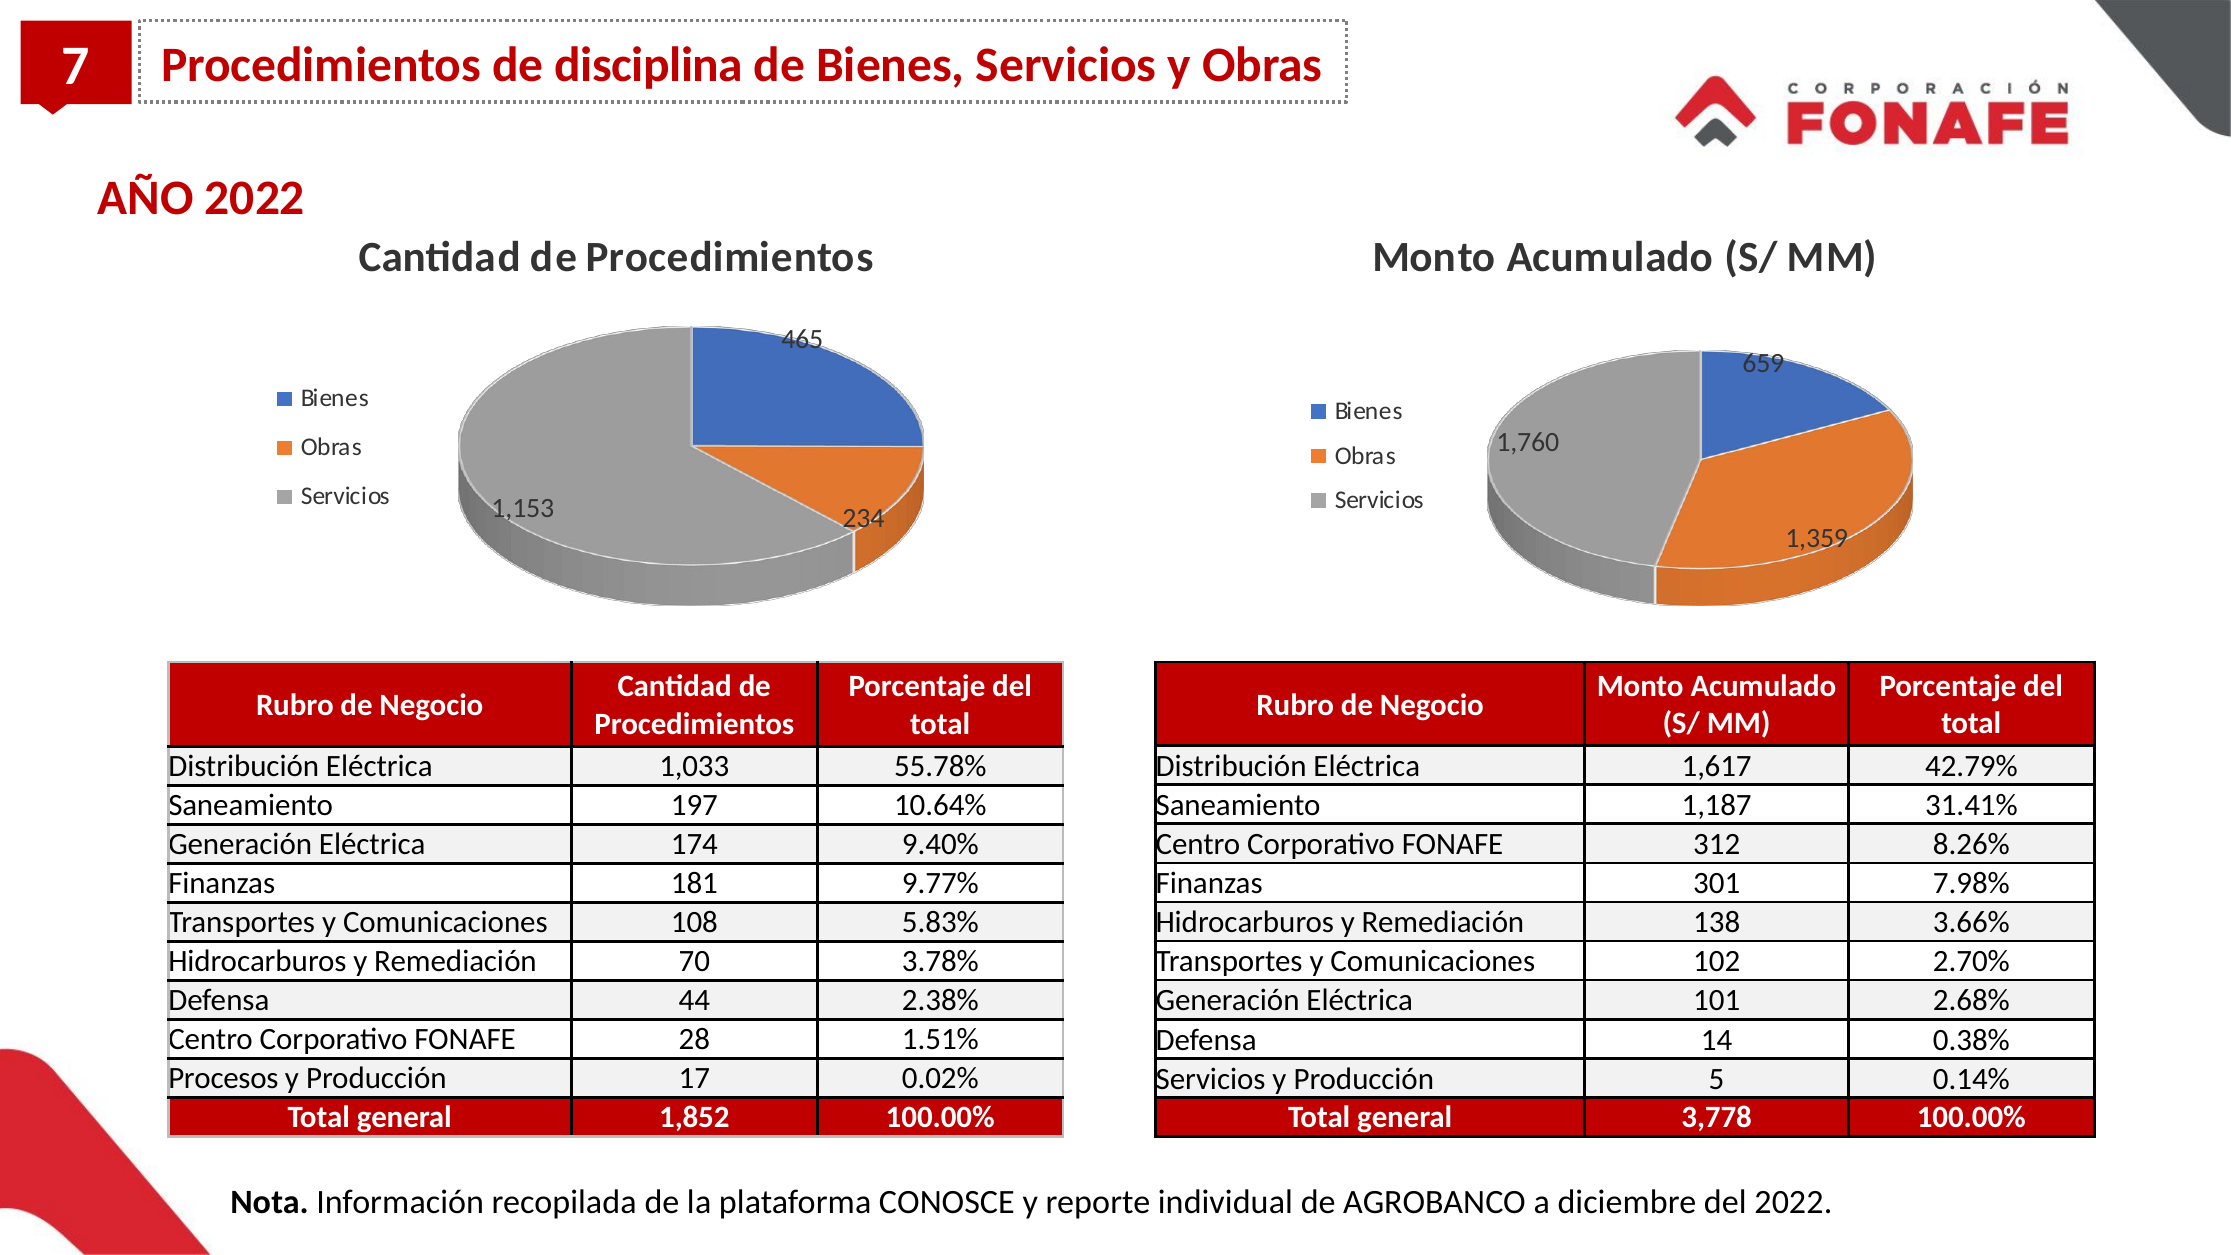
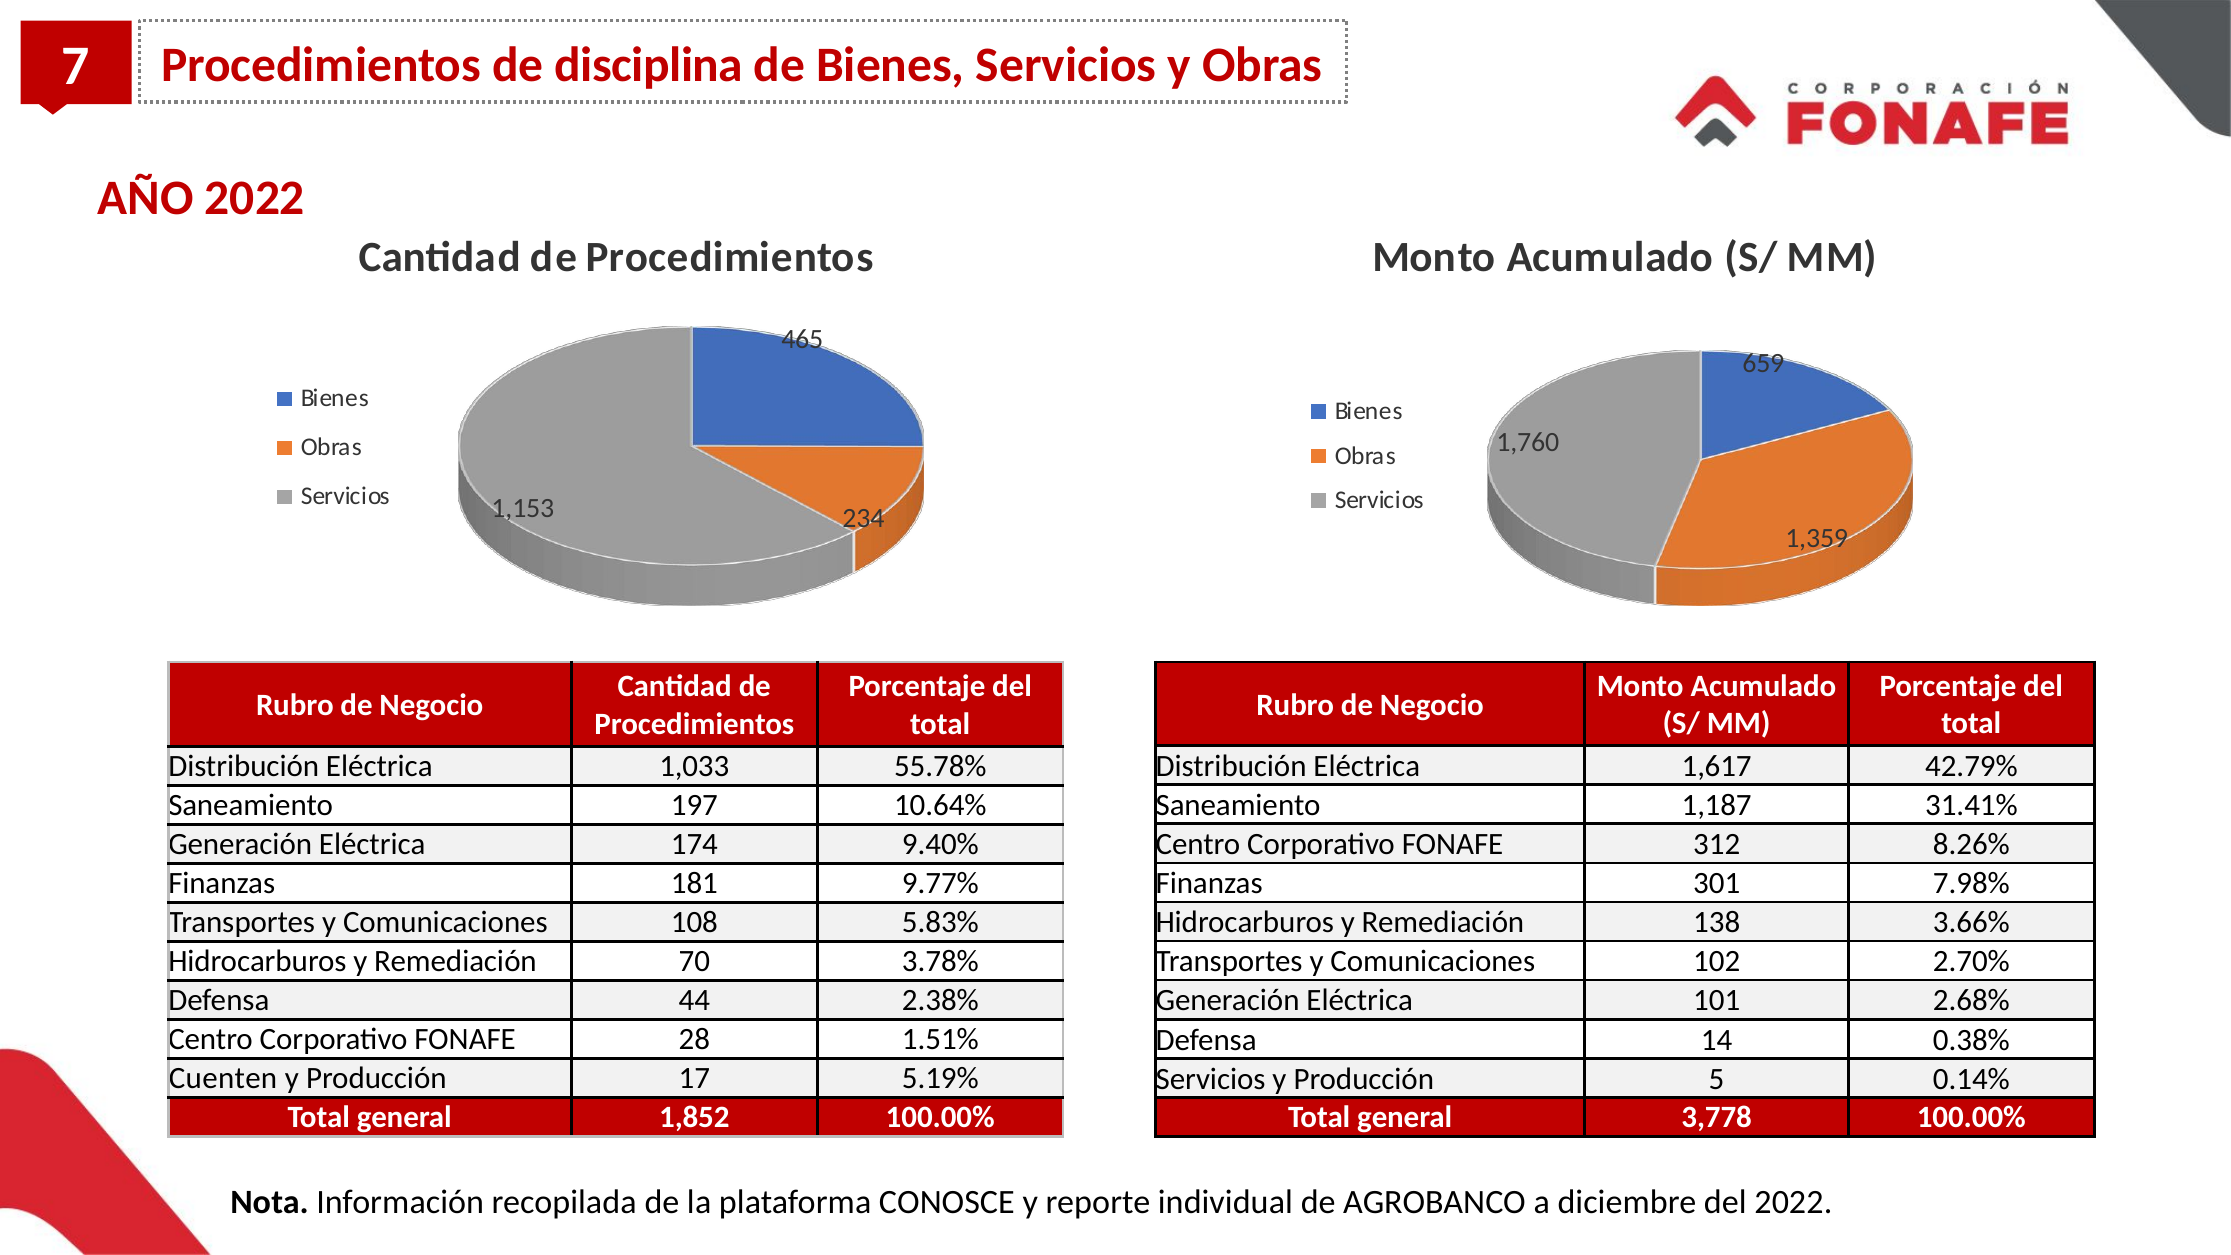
Procesos: Procesos -> Cuenten
0.02%: 0.02% -> 5.19%
